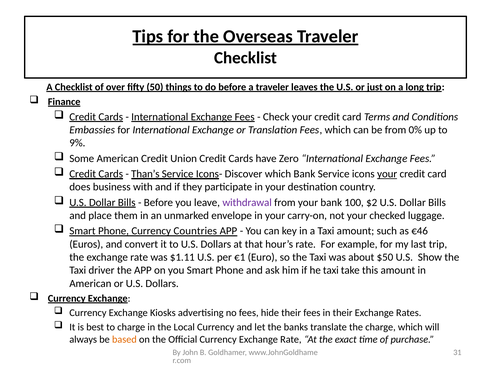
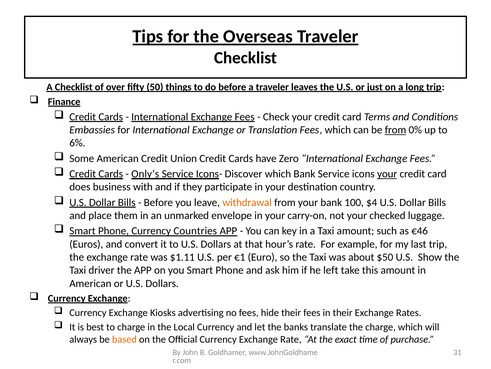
from at (396, 130) underline: none -> present
9%: 9% -> 6%
Than’s: Than’s -> Only’s
withdrawal colour: purple -> orange
$2: $2 -> $4
he taxi: taxi -> left
